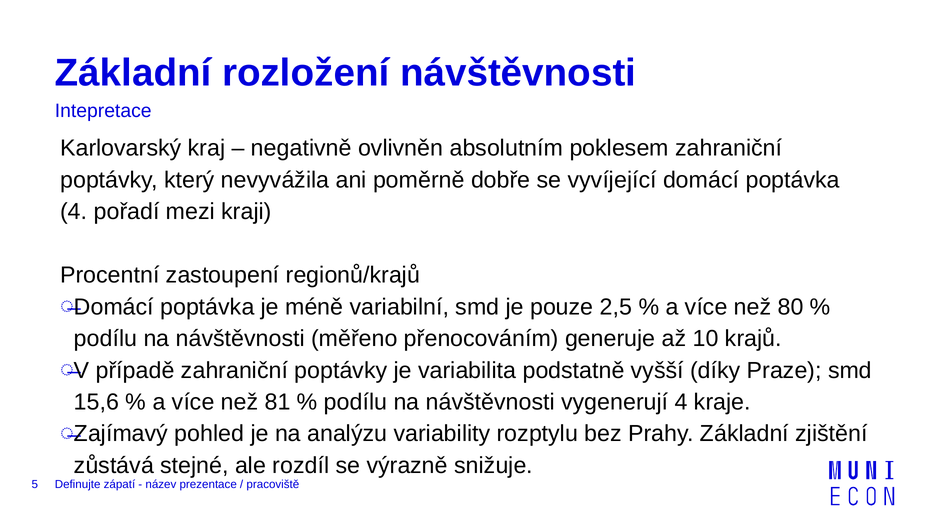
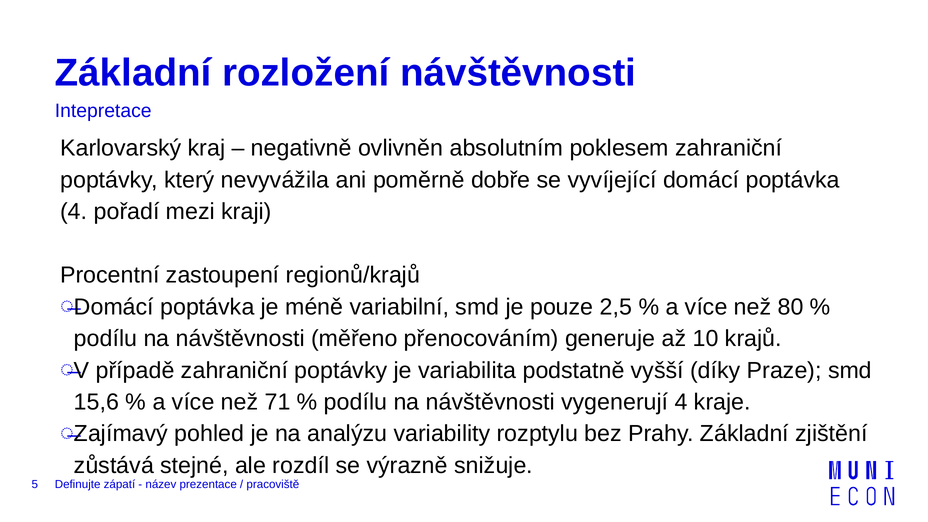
81: 81 -> 71
